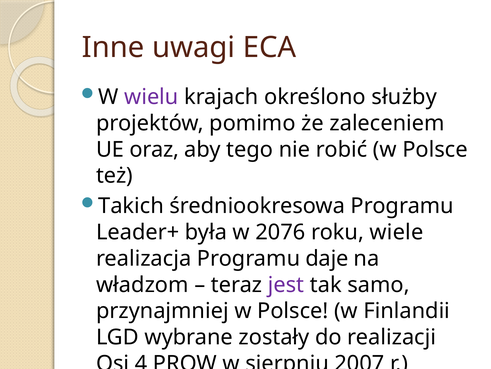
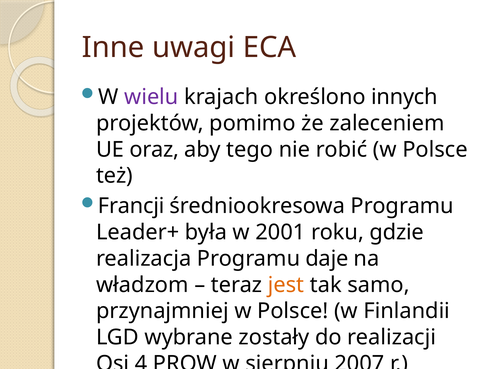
służby: służby -> innych
Takich: Takich -> Francji
2076: 2076 -> 2001
wiele: wiele -> gdzie
jest colour: purple -> orange
